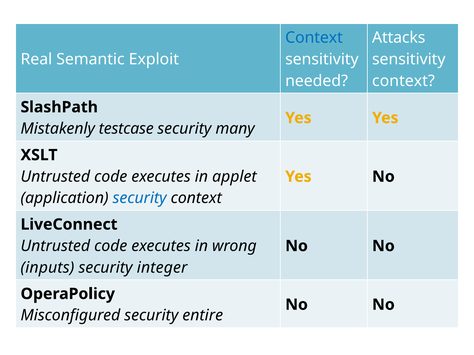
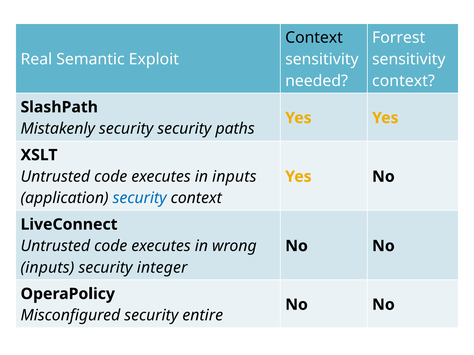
Context at (314, 38) colour: blue -> black
Attacks: Attacks -> Forrest
Mistakenly testcase: testcase -> security
many: many -> paths
in applet: applet -> inputs
